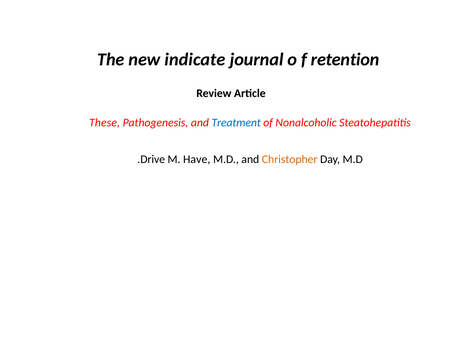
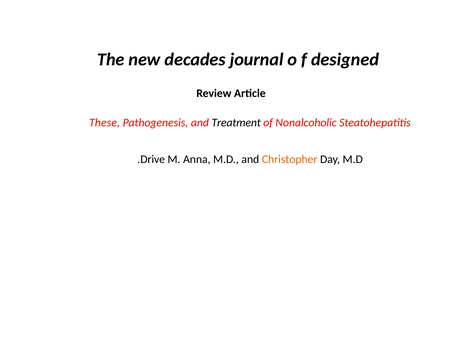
indicate: indicate -> decades
retention: retention -> designed
Treatment colour: blue -> black
Have: Have -> Anna
